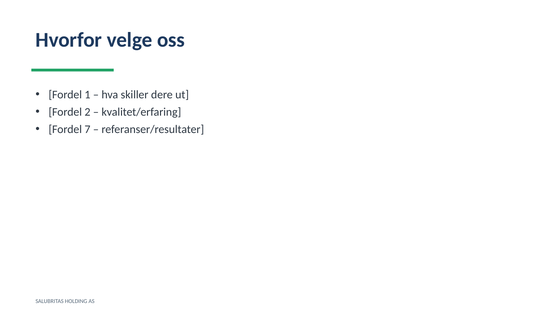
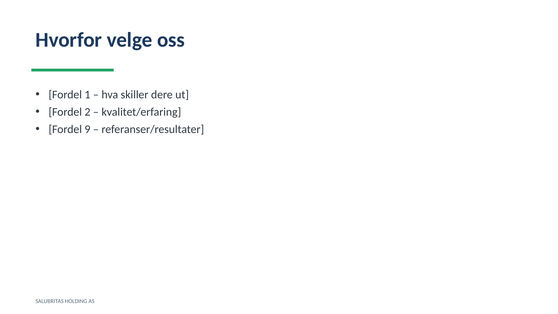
7: 7 -> 9
